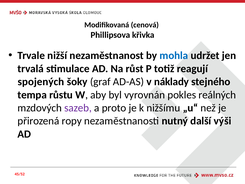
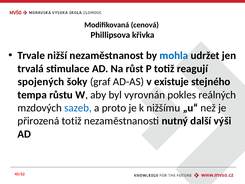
náklady: náklady -> existuje
sazeb colour: purple -> blue
přirozená ropy: ropy -> totiž
